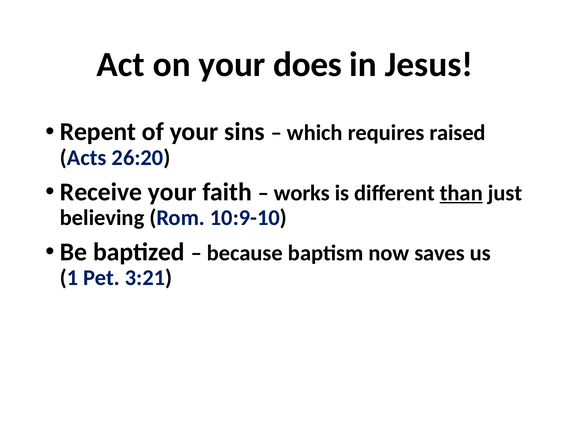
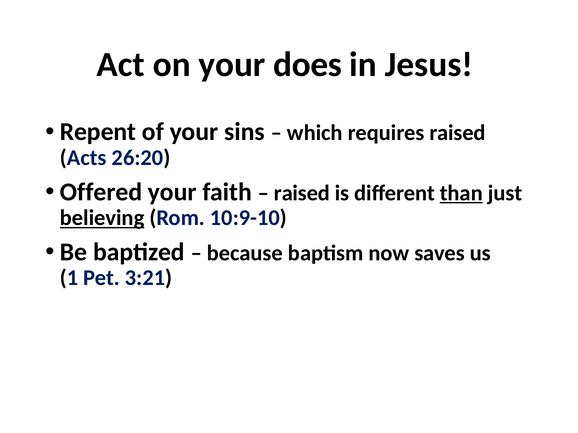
Receive: Receive -> Offered
works at (302, 193): works -> raised
believing underline: none -> present
